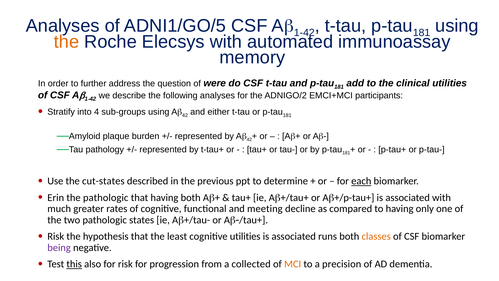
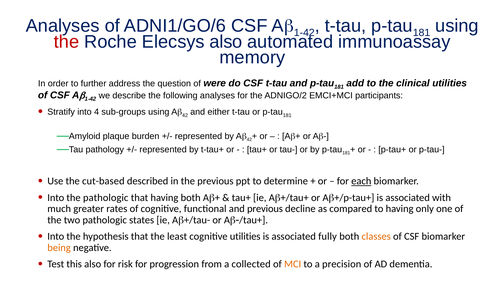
ADNI1/GO/5: ADNI1/GO/5 -> ADNI1/GO/6
the at (67, 42) colour: orange -> red
Elecsys with: with -> also
cut-states: cut-states -> cut-based
Erin at (56, 197): Erin -> Into
and meeting: meeting -> previous
Risk at (56, 236): Risk -> Into
runs: runs -> fully
being colour: purple -> orange
this underline: present -> none
